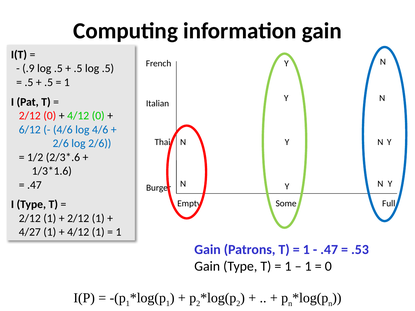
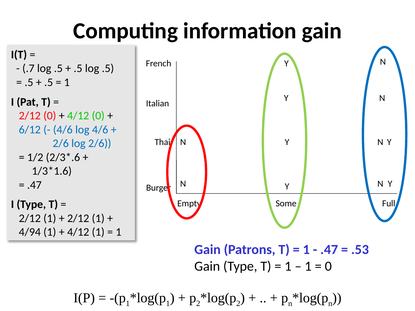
.9: .9 -> .7
4/27: 4/27 -> 4/94
